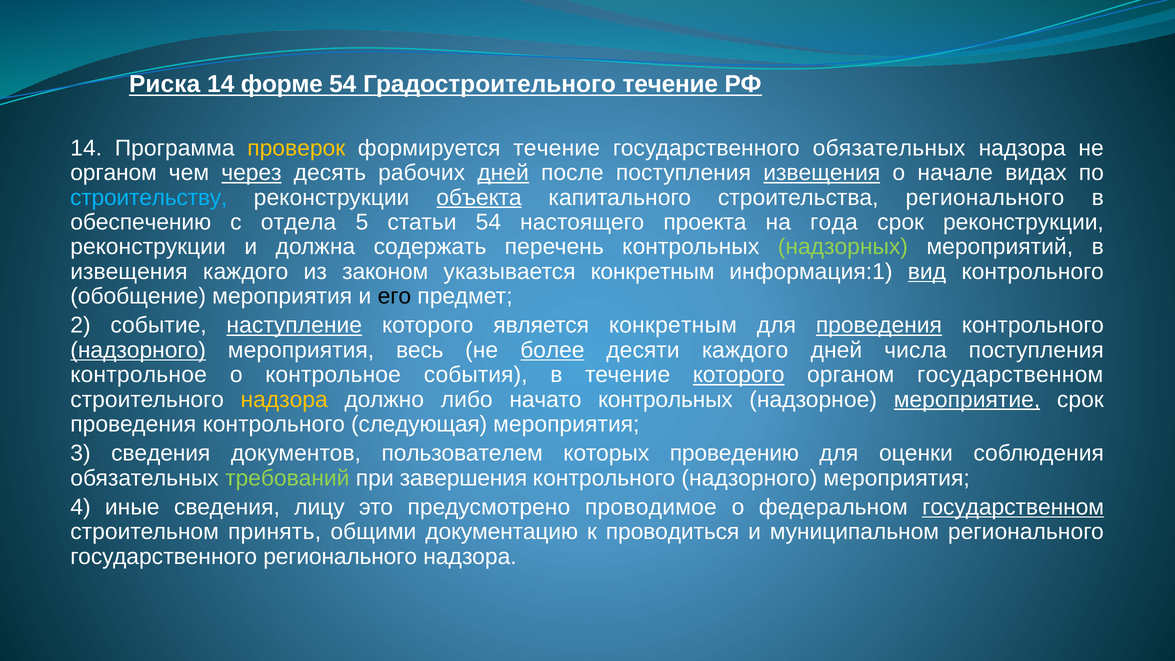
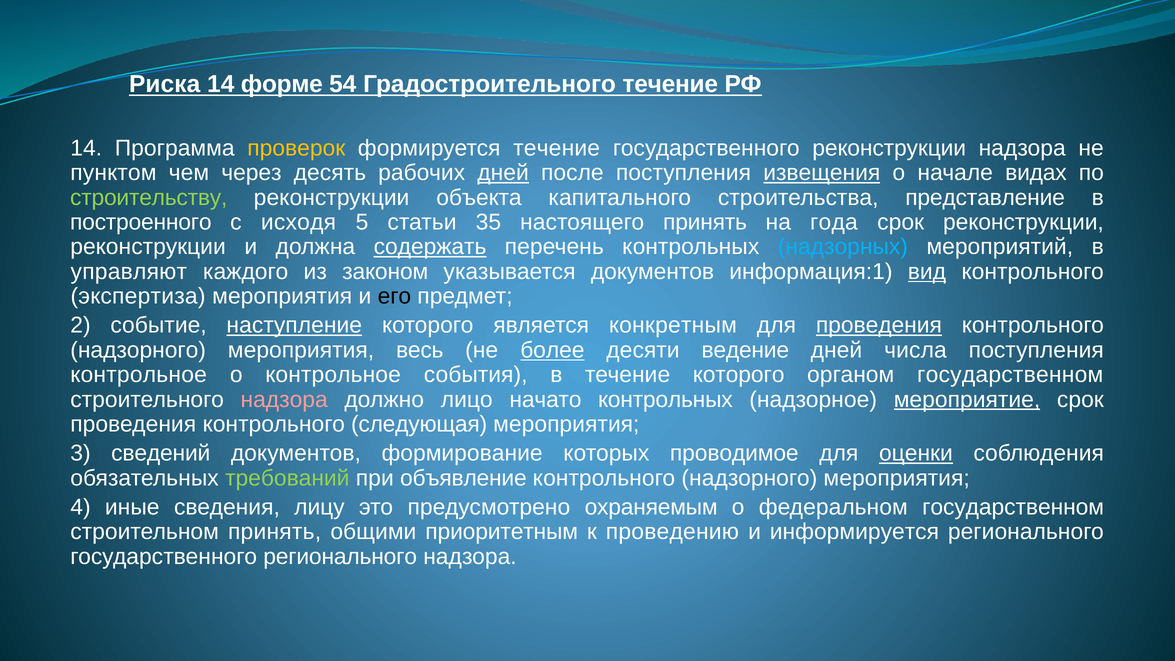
государственного обязательных: обязательных -> реконструкции
органом at (114, 173): органом -> пунктом
через underline: present -> none
строительству colour: light blue -> light green
объекта underline: present -> none
строительства регионального: регионального -> представление
обеспечению: обеспечению -> построенного
отдела: отдела -> исходя
статьи 54: 54 -> 35
настоящего проекта: проекта -> принять
содержать underline: none -> present
надзорных colour: light green -> light blue
извещения at (129, 272): извещения -> управляют
указывается конкретным: конкретным -> документов
обобщение: обобщение -> экспертиза
надзорного at (138, 350) underline: present -> none
десяти каждого: каждого -> ведение
которого at (739, 375) underline: present -> none
надзора at (284, 400) colour: yellow -> pink
либо: либо -> лицо
3 сведения: сведения -> сведений
пользователем: пользователем -> формирование
проведению: проведению -> проводимое
оценки underline: none -> present
завершения: завершения -> объявление
проводимое: проводимое -> охраняемым
государственном at (1013, 507) underline: present -> none
документацию: документацию -> приоритетным
проводиться: проводиться -> проведению
муниципальном: муниципальном -> информируется
